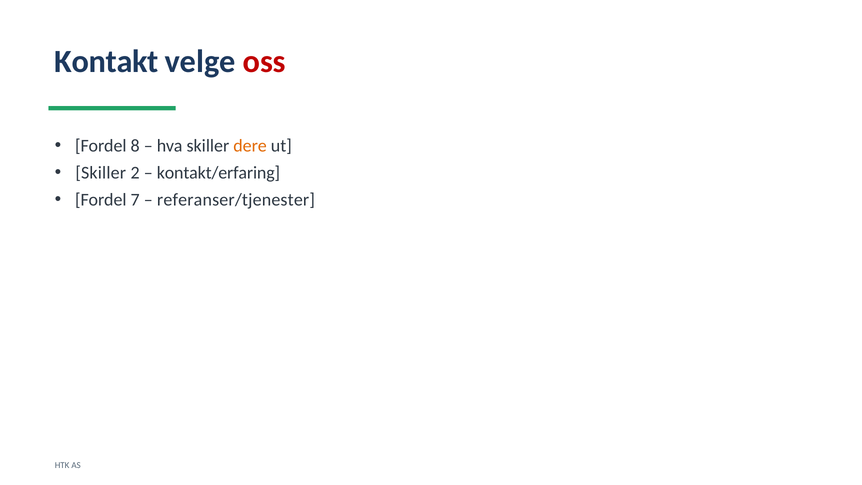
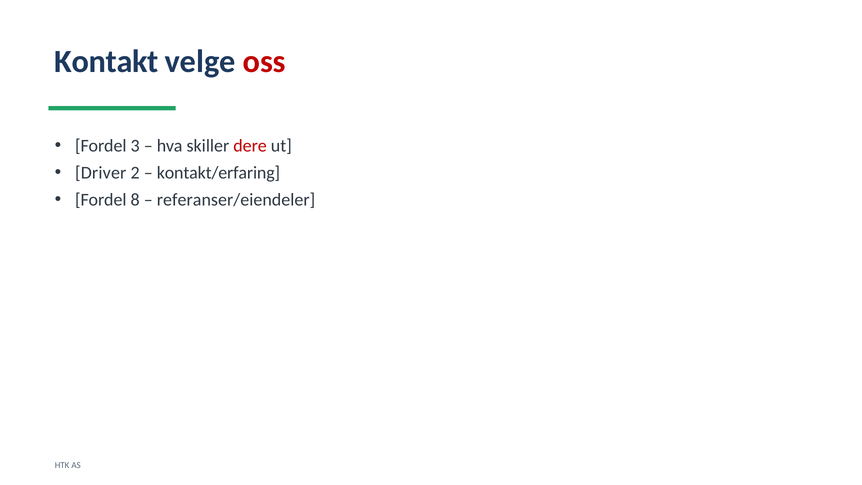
8: 8 -> 3
dere colour: orange -> red
Skiller at (101, 173): Skiller -> Driver
7: 7 -> 8
referanser/tjenester: referanser/tjenester -> referanser/eiendeler
